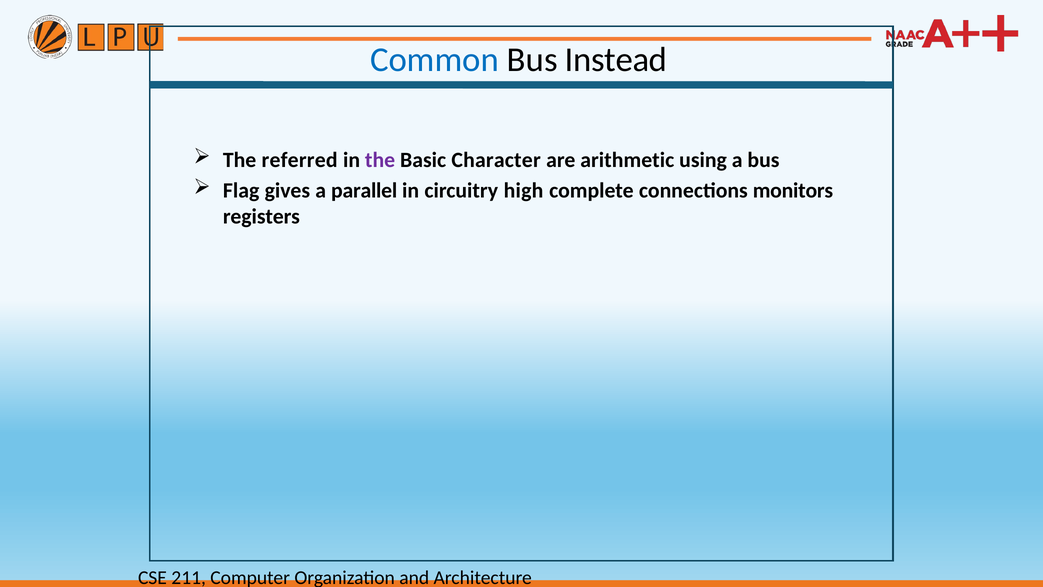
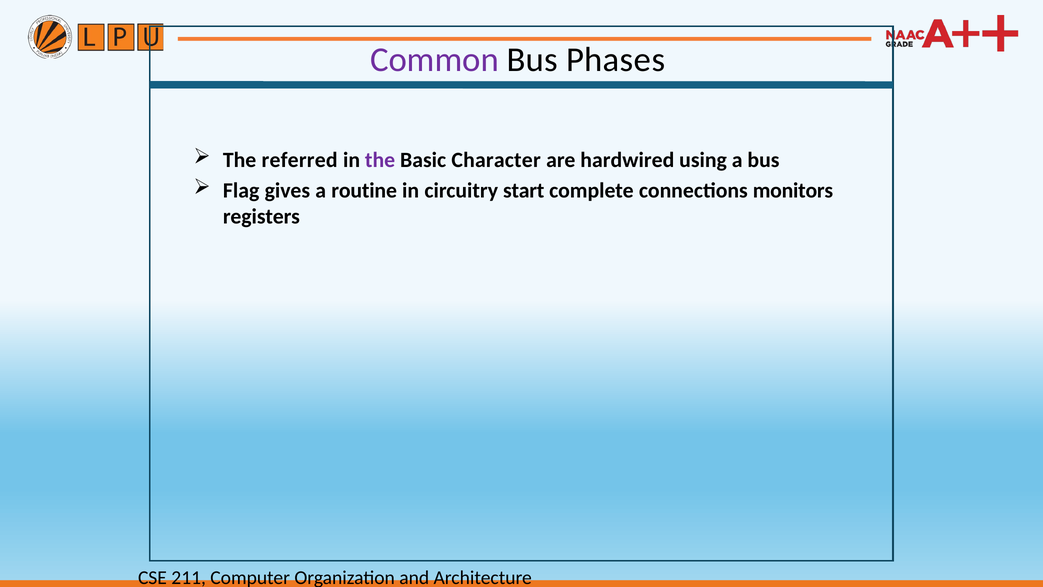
Common colour: blue -> purple
Instead: Instead -> Phases
arithmetic: arithmetic -> hardwired
parallel: parallel -> routine
high: high -> start
